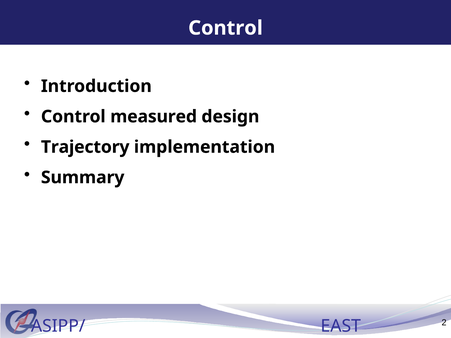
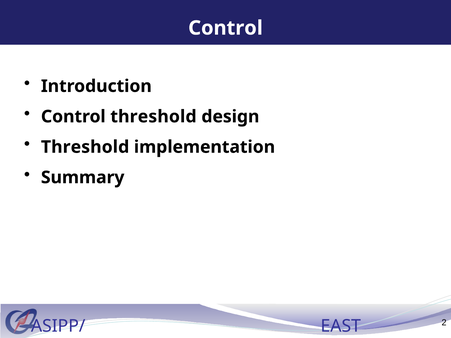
Control measured: measured -> threshold
Trajectory at (85, 147): Trajectory -> Threshold
